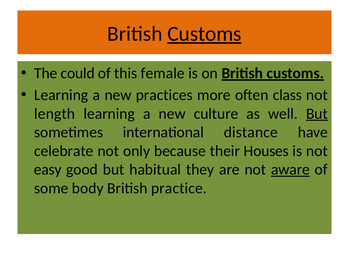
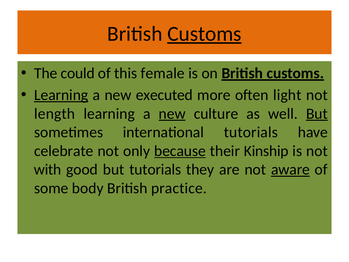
Learning at (61, 95) underline: none -> present
practices: practices -> executed
class: class -> light
new at (172, 114) underline: none -> present
international distance: distance -> tutorials
because underline: none -> present
Houses: Houses -> Kinship
easy: easy -> with
but habitual: habitual -> tutorials
